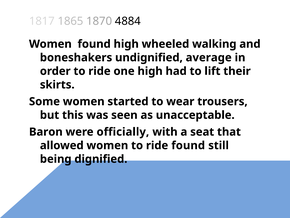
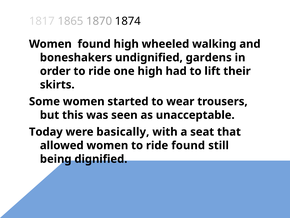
4884: 4884 -> 1874
average: average -> gardens
Baron: Baron -> Today
officially: officially -> basically
